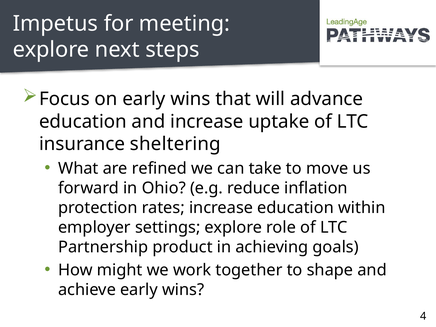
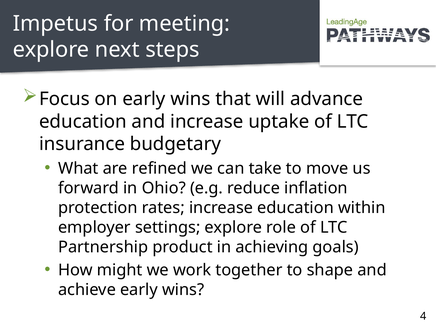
sheltering: sheltering -> budgetary
